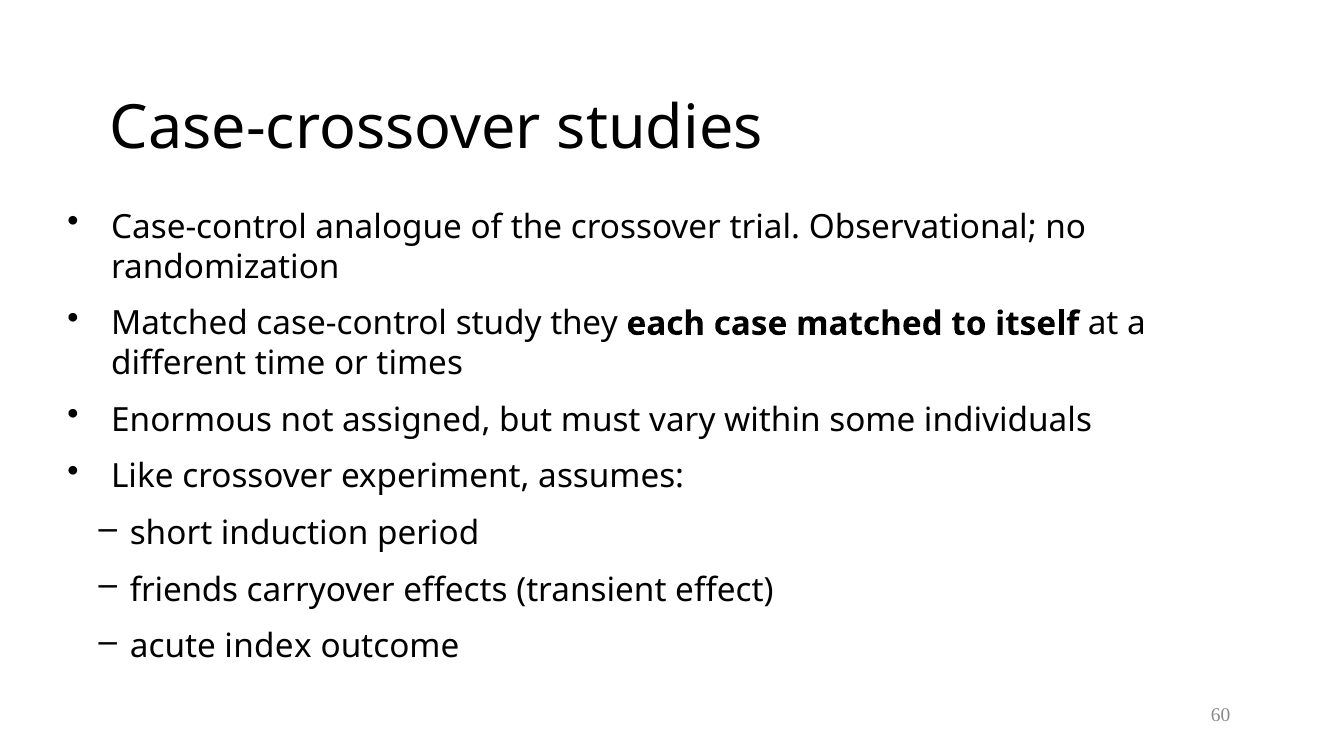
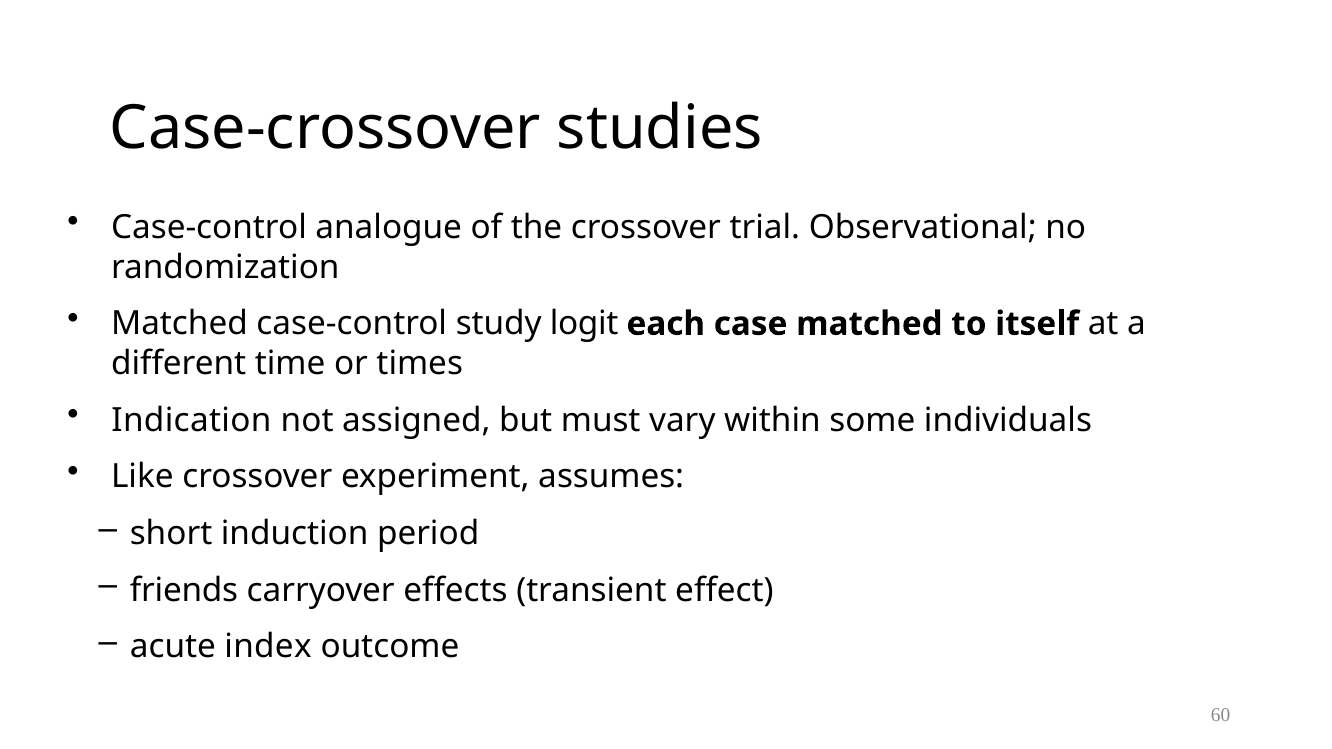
they: they -> logit
Enormous: Enormous -> Indication
